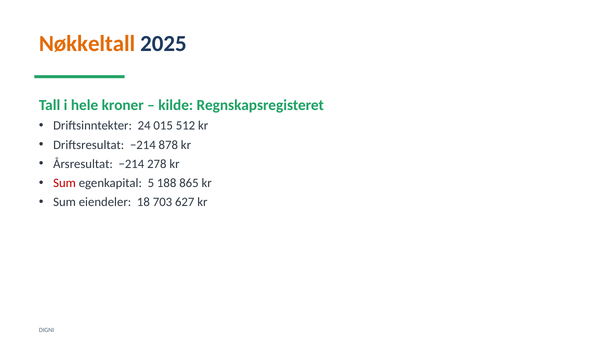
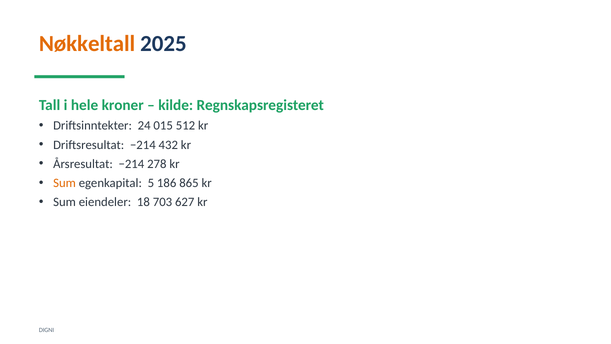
878: 878 -> 432
Sum at (65, 183) colour: red -> orange
188: 188 -> 186
